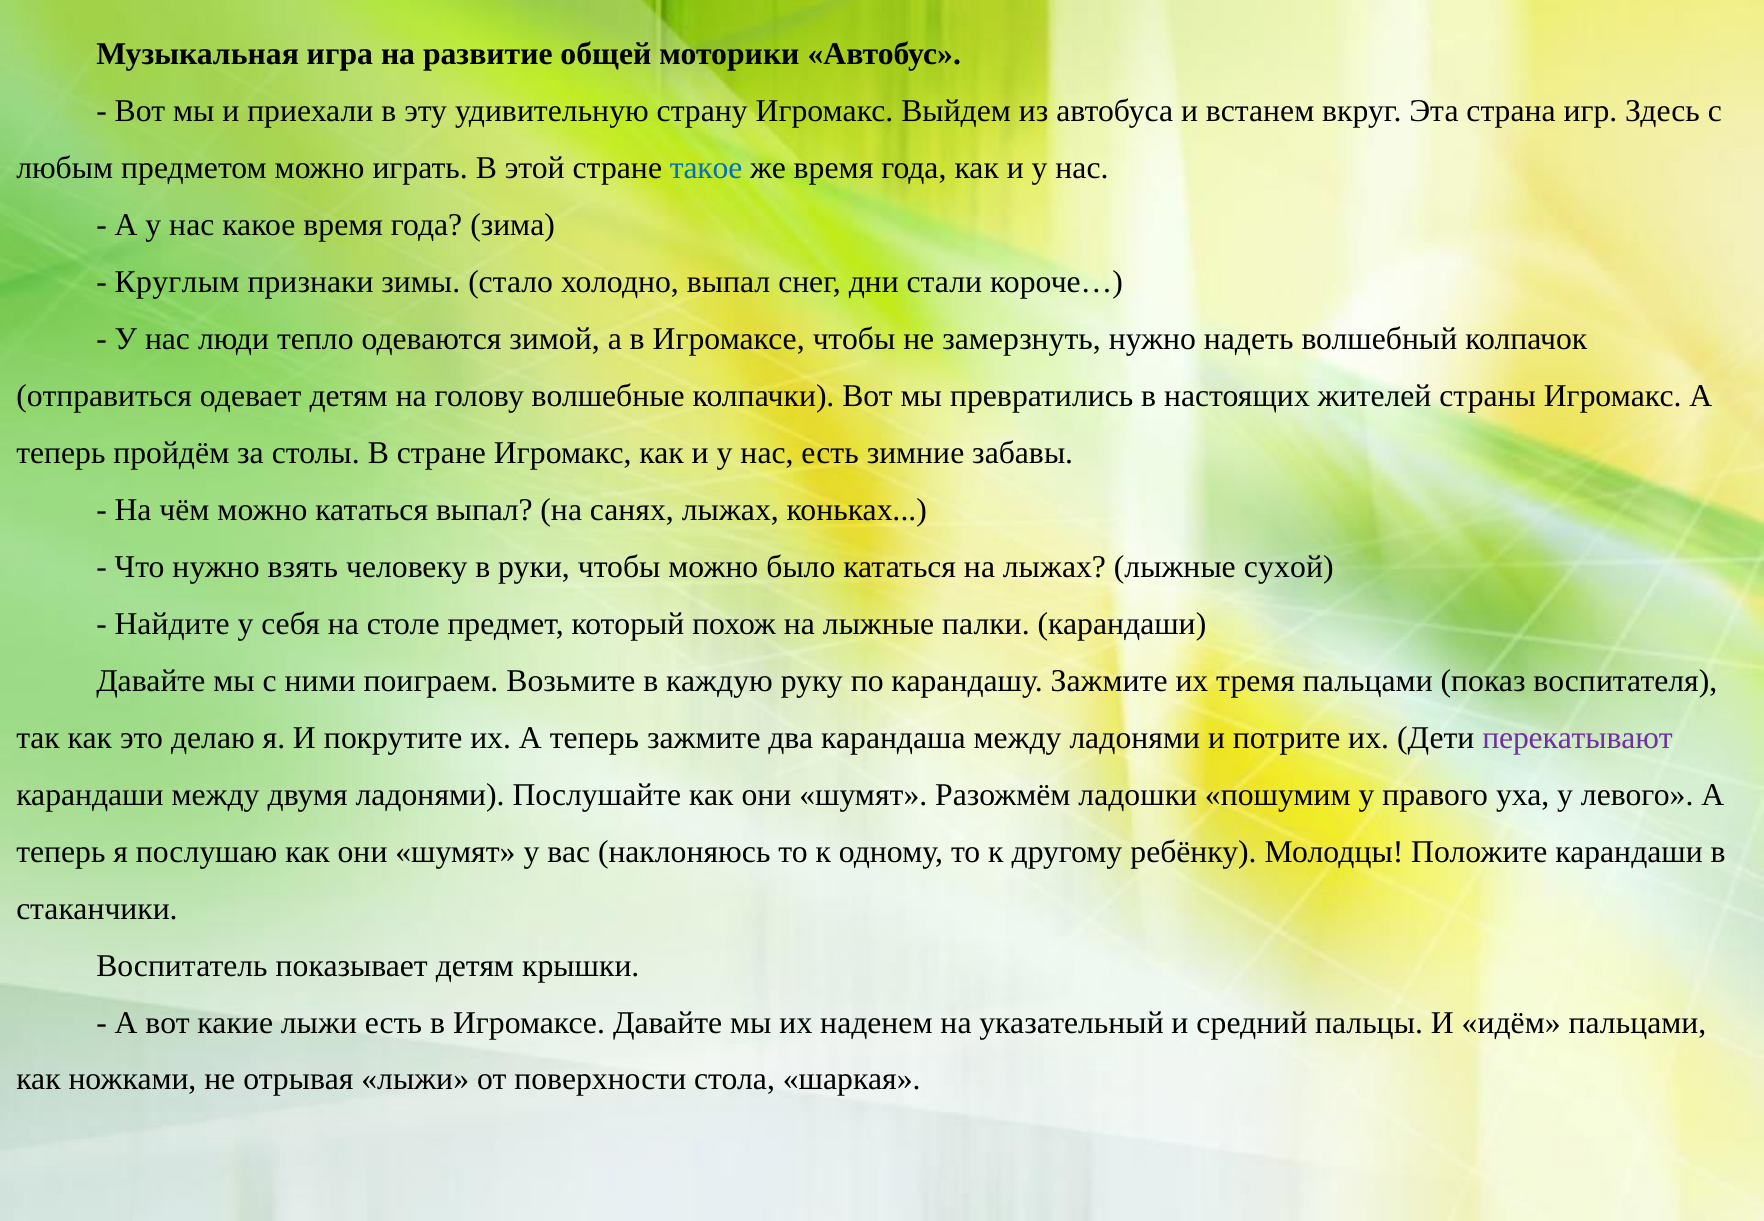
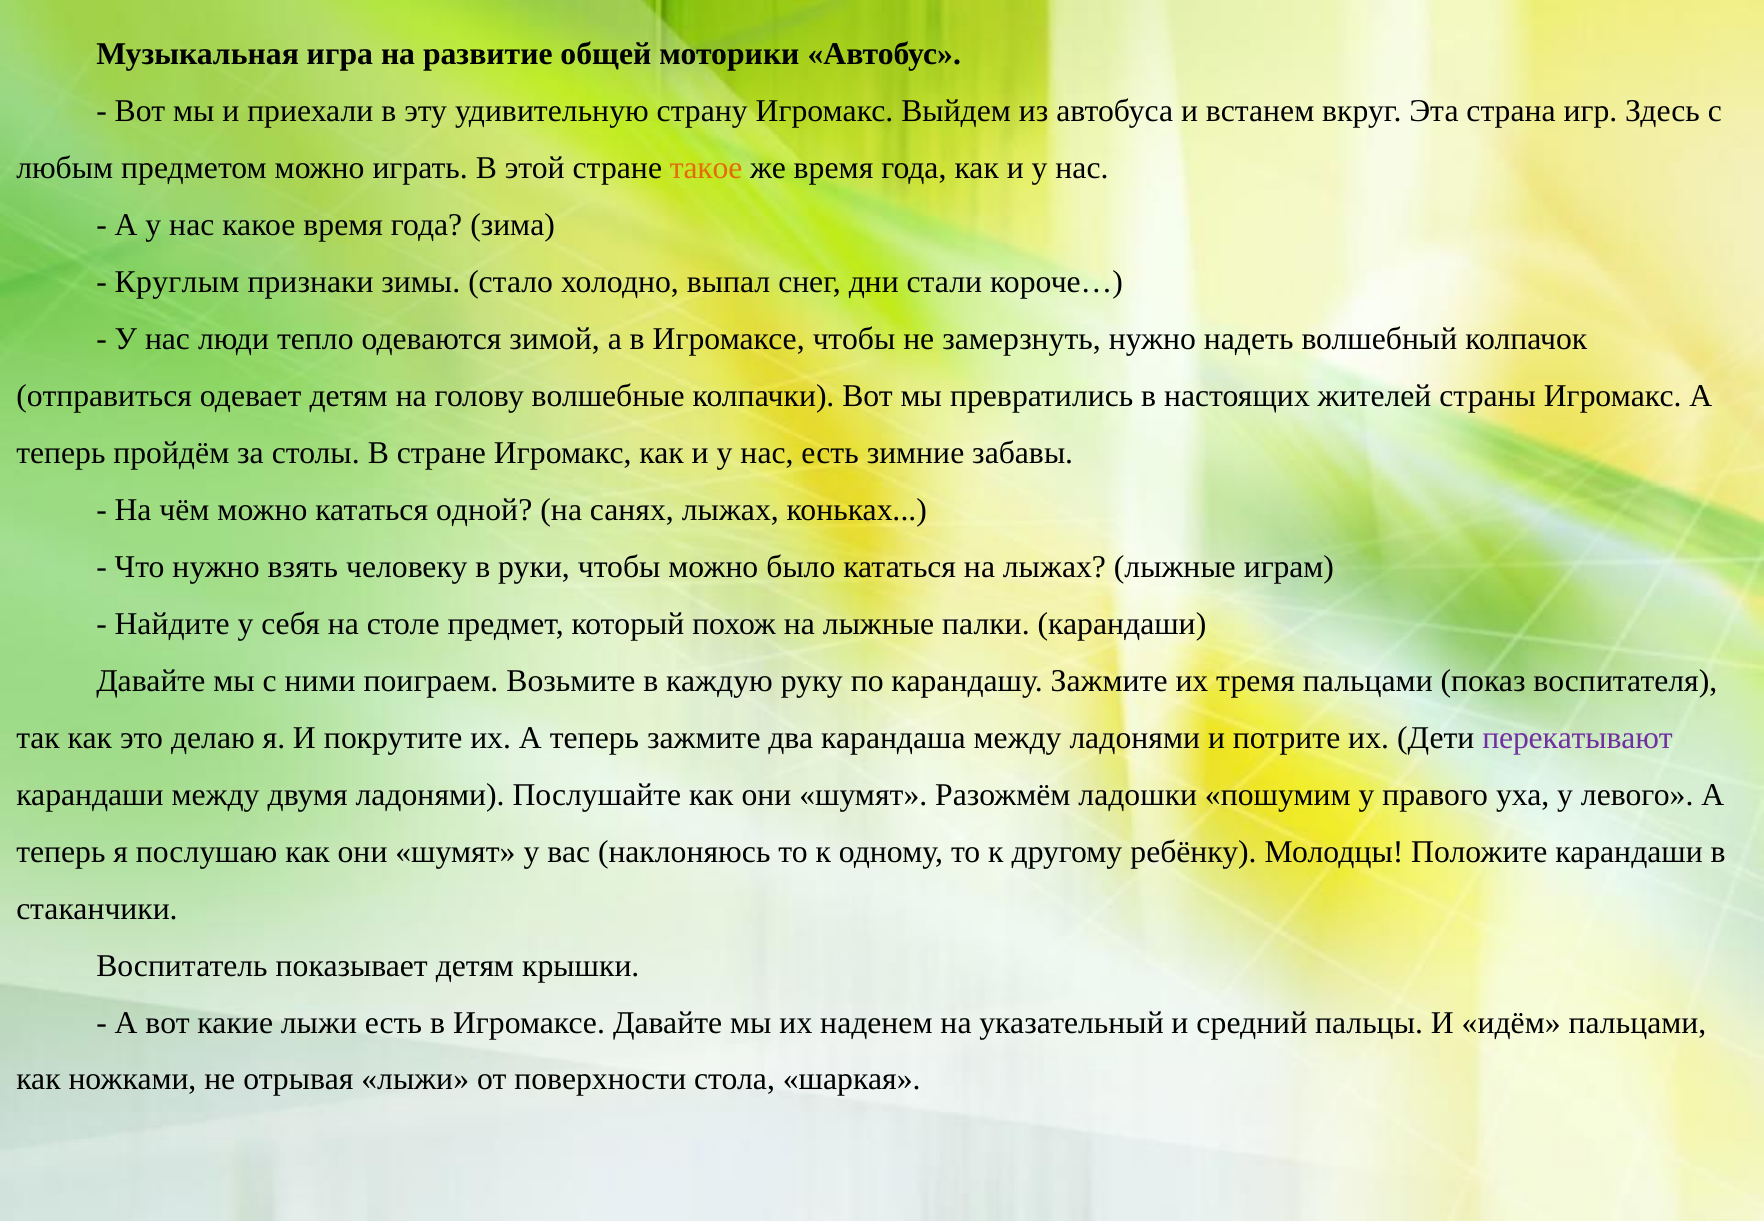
такое colour: blue -> orange
кататься выпал: выпал -> одной
сухой: сухой -> играм
